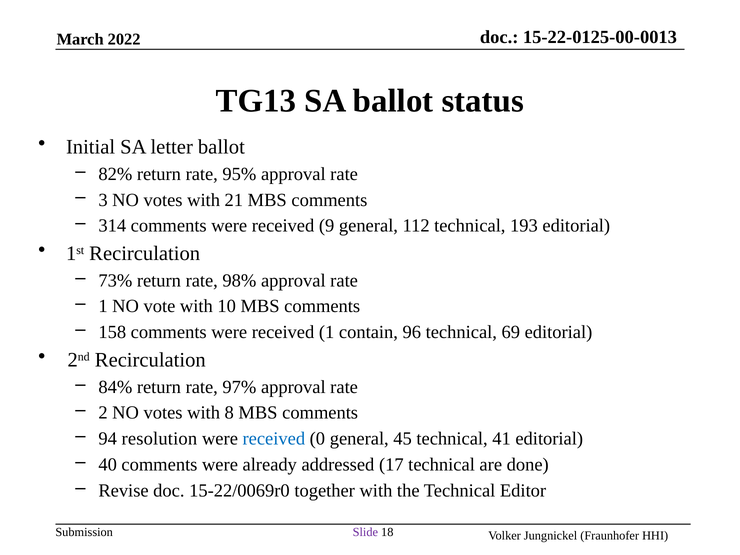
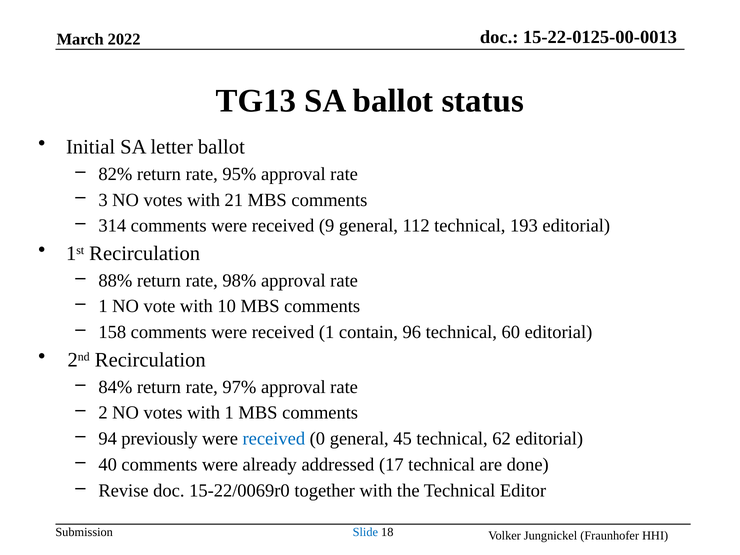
73%: 73% -> 88%
69: 69 -> 60
with 8: 8 -> 1
resolution: resolution -> previously
41: 41 -> 62
Slide colour: purple -> blue
